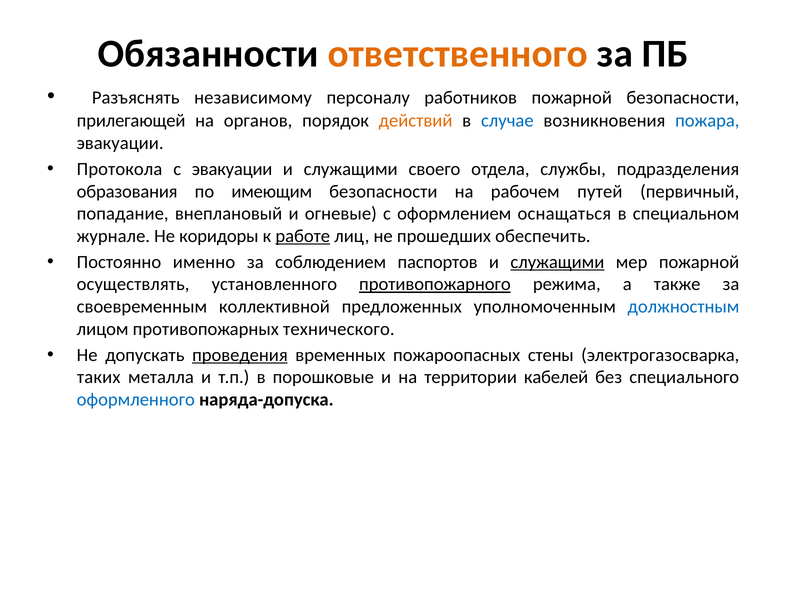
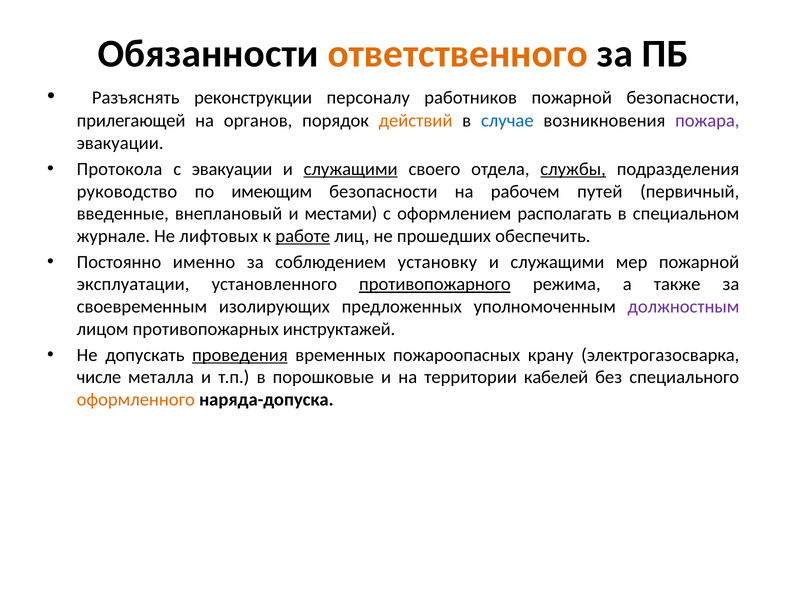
независимому: независимому -> реконструкции
пожара colour: blue -> purple
служащими at (351, 169) underline: none -> present
службы underline: none -> present
образования: образования -> руководство
попадание: попадание -> введенные
огневые: огневые -> местами
оснащаться: оснащаться -> располагать
коридоры: коридоры -> лифтовых
паспортов: паспортов -> установку
служащими at (557, 262) underline: present -> none
осуществлять: осуществлять -> эксплуатации
коллективной: коллективной -> изолирующих
должностным colour: blue -> purple
технического: технического -> инструктажей
стены: стены -> крану
таких: таких -> числе
оформленного colour: blue -> orange
